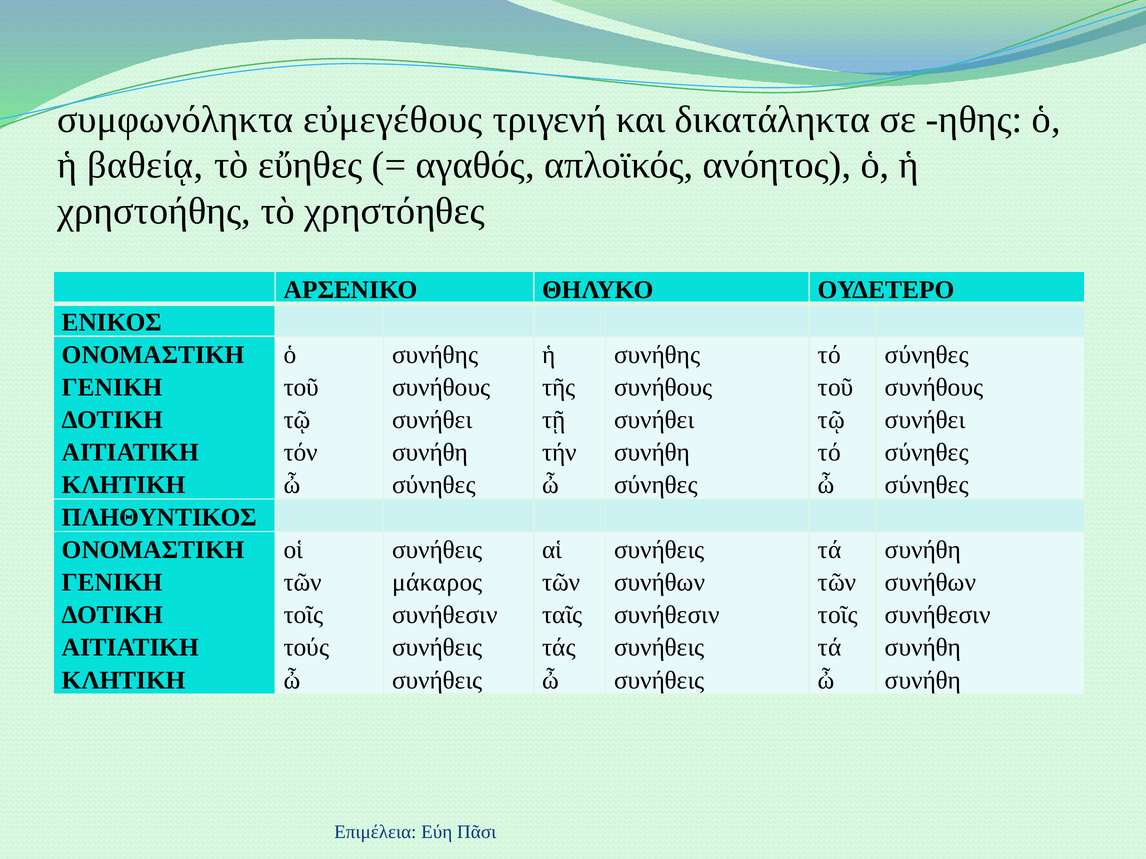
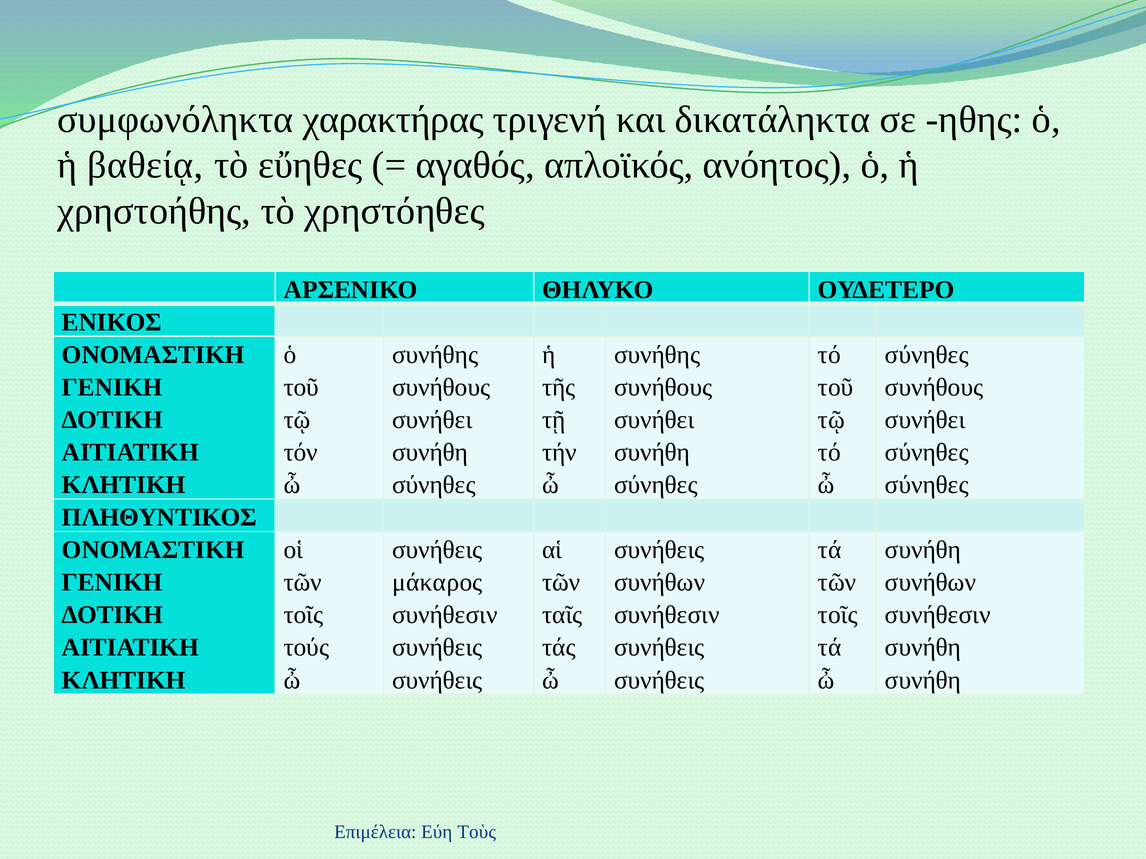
εὐμεγέθους: εὐμεγέθους -> χαρακτήρας
Πᾶσι: Πᾶσι -> Τοὺς
